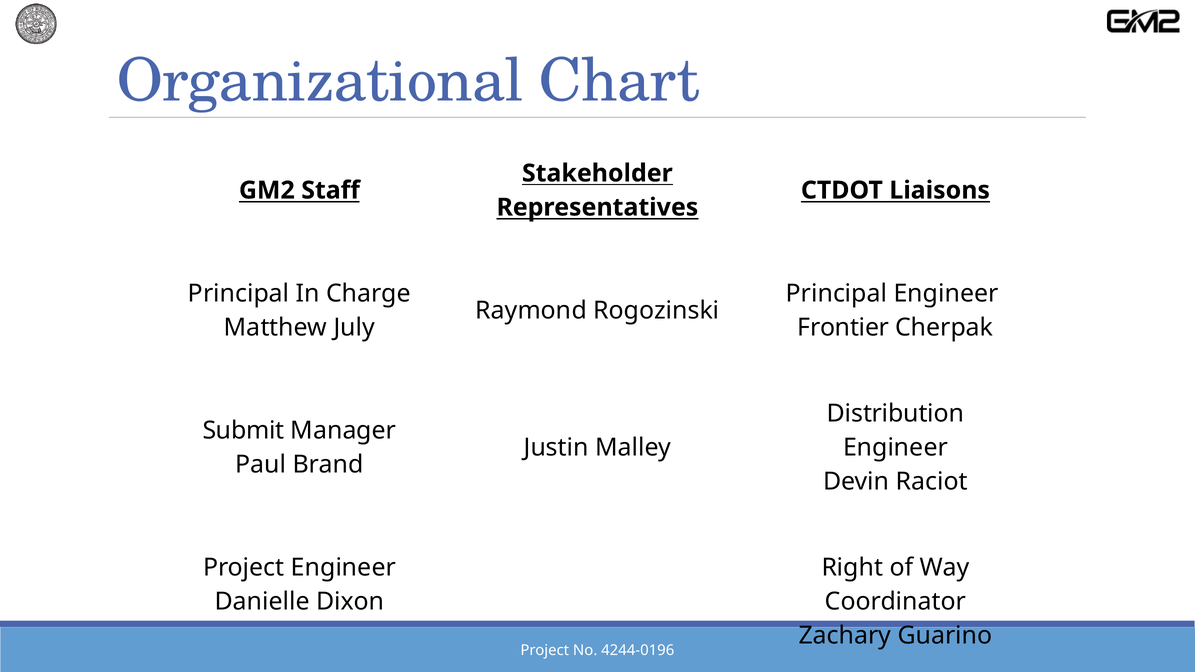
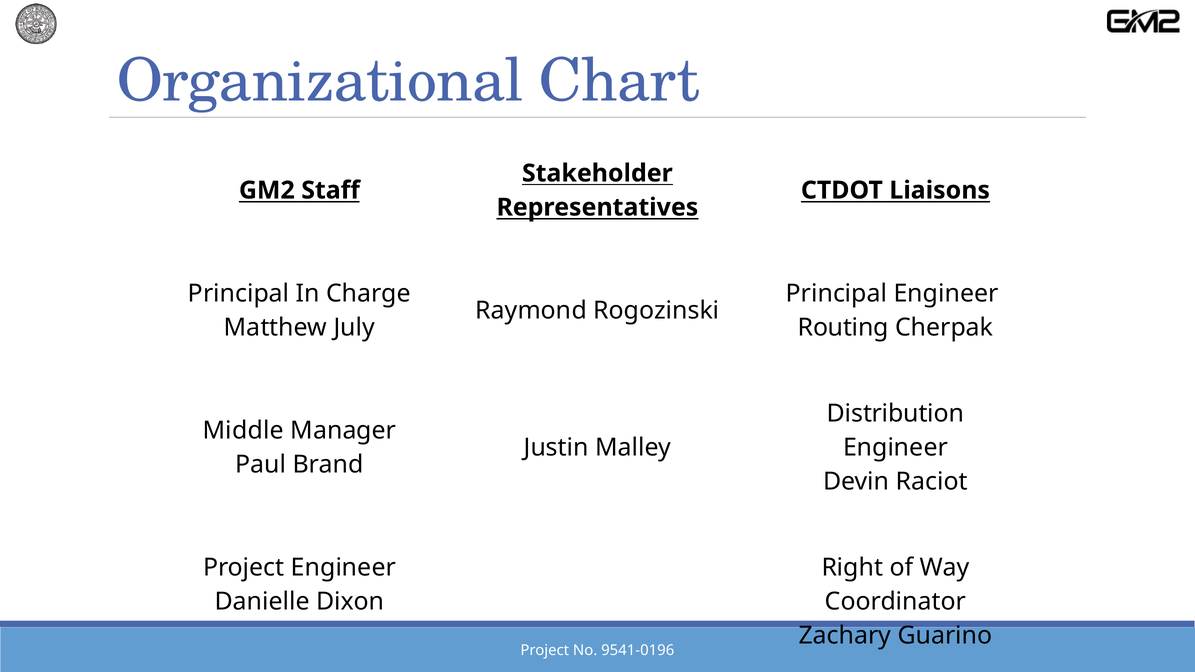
Frontier: Frontier -> Routing
Submit: Submit -> Middle
4244-0196: 4244-0196 -> 9541-0196
